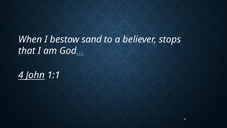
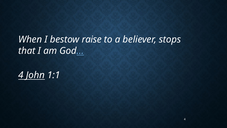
sand: sand -> raise
